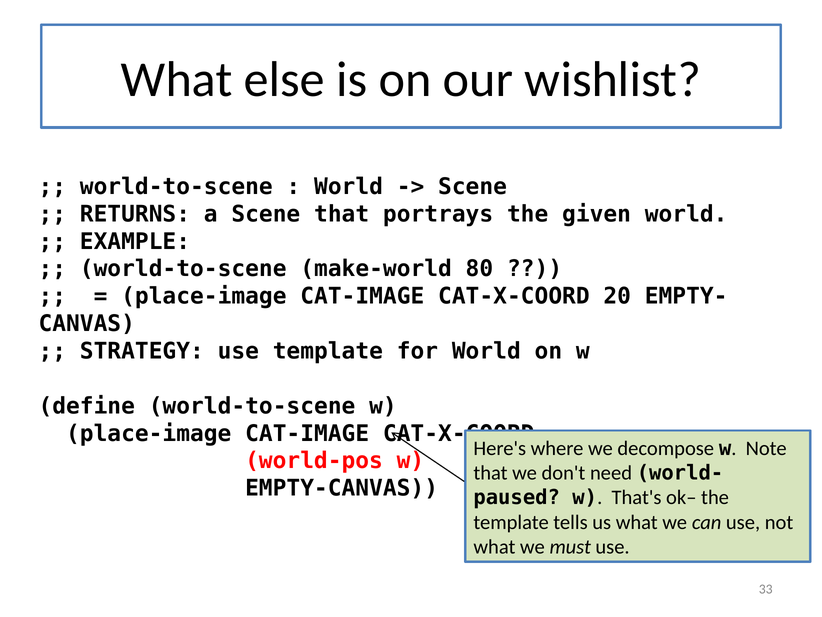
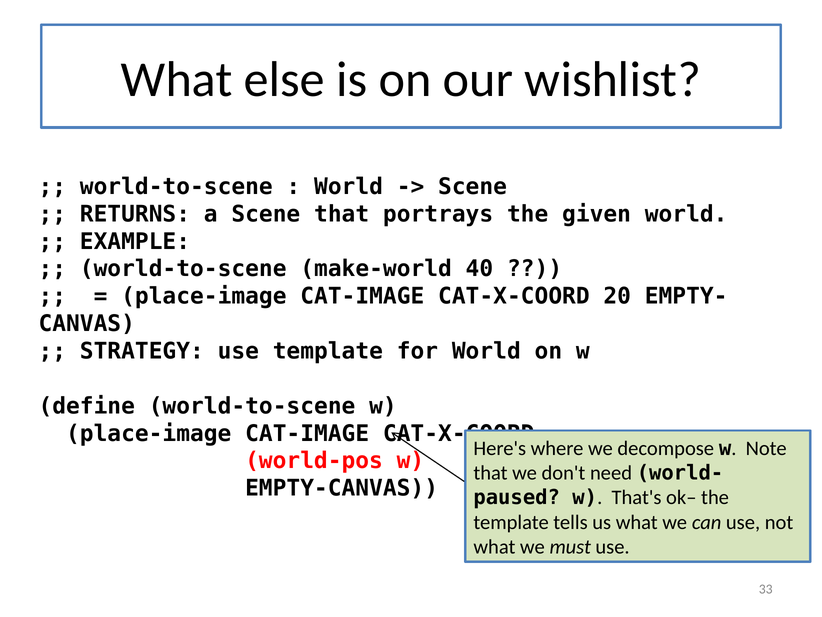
80: 80 -> 40
